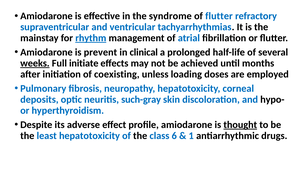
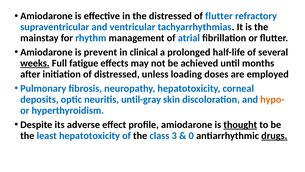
the syndrome: syndrome -> distressed
rhythm underline: present -> none
initiate: initiate -> fatigue
of coexisting: coexisting -> distressed
such-gray: such-gray -> until-gray
hypo- colour: black -> orange
6: 6 -> 3
1: 1 -> 0
drugs underline: none -> present
